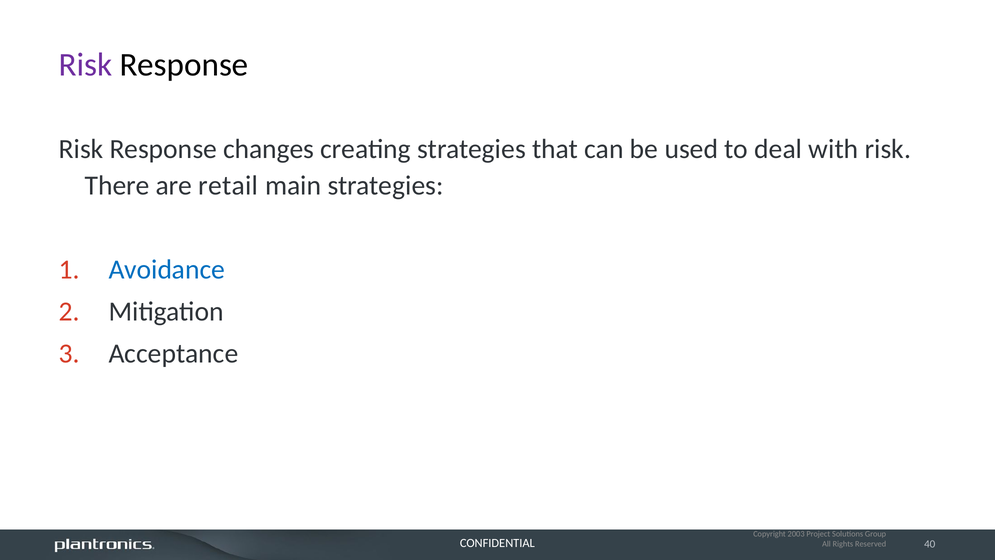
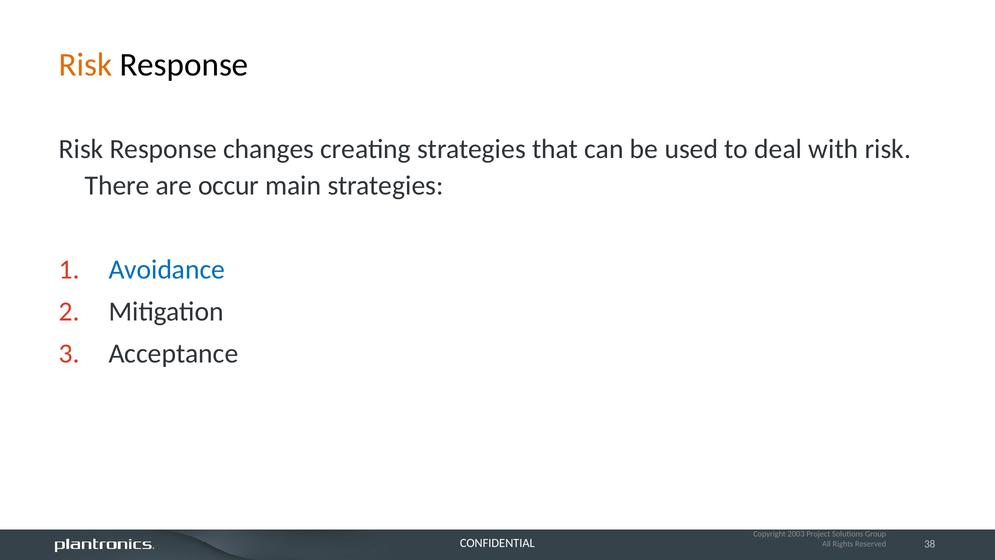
Risk at (86, 65) colour: purple -> orange
retail: retail -> occur
40: 40 -> 38
